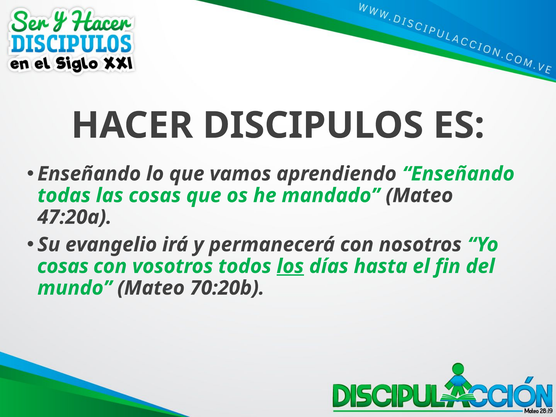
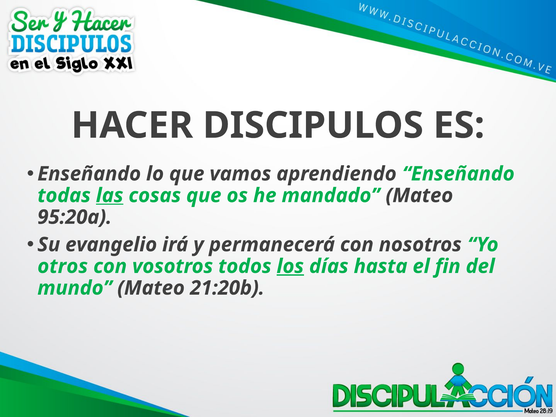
las underline: none -> present
47:20a: 47:20a -> 95:20a
cosas at (63, 266): cosas -> otros
70:20b: 70:20b -> 21:20b
